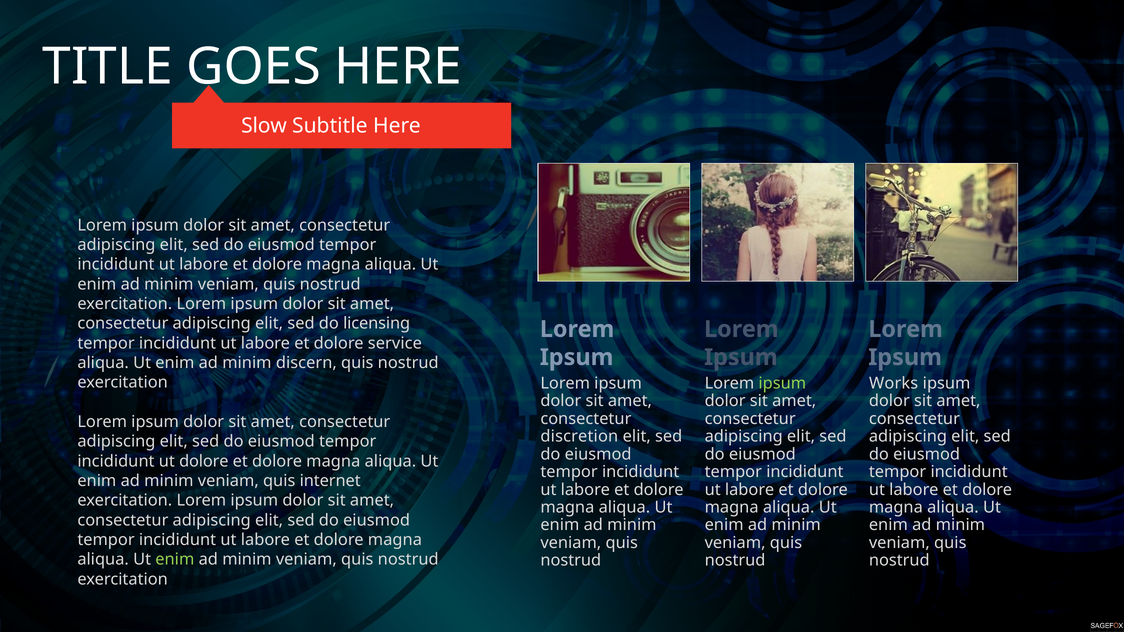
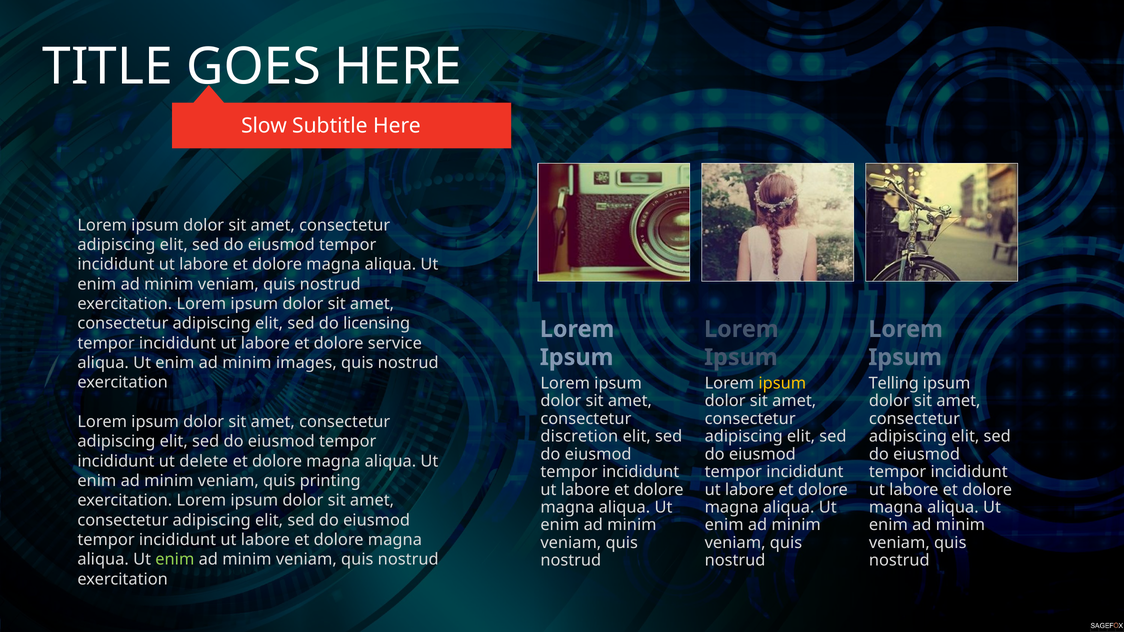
discern: discern -> images
ipsum at (782, 383) colour: light green -> yellow
Works: Works -> Telling
ut dolore: dolore -> delete
internet: internet -> printing
